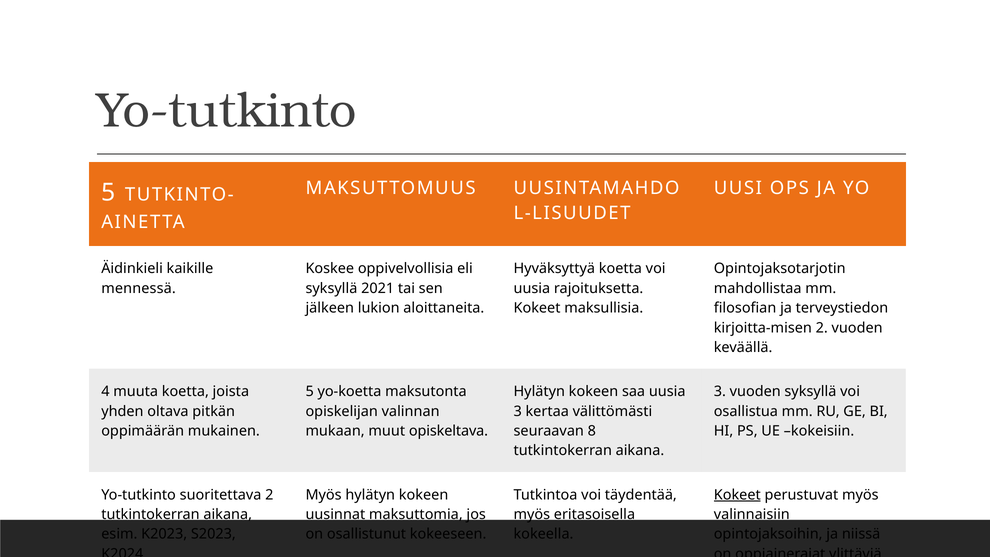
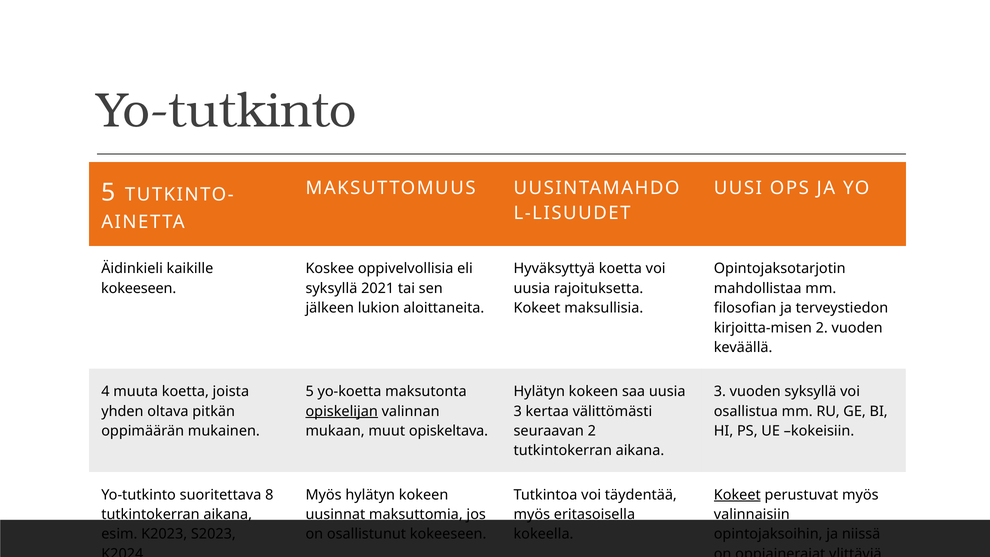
mennessä at (139, 288): mennessä -> kokeeseen
opiskelijan underline: none -> present
seuraavan 8: 8 -> 2
suoritettava 2: 2 -> 8
